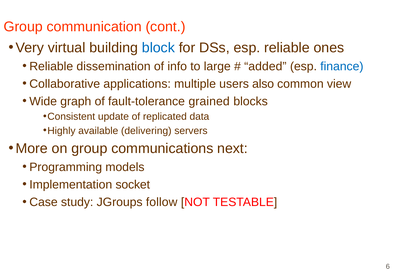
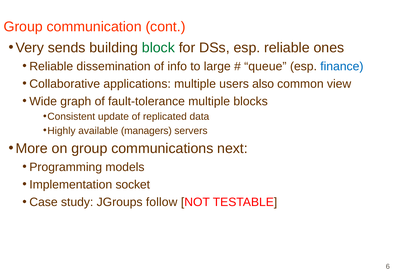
virtual: virtual -> sends
block colour: blue -> green
added: added -> queue
fault-tolerance grained: grained -> multiple
delivering: delivering -> managers
